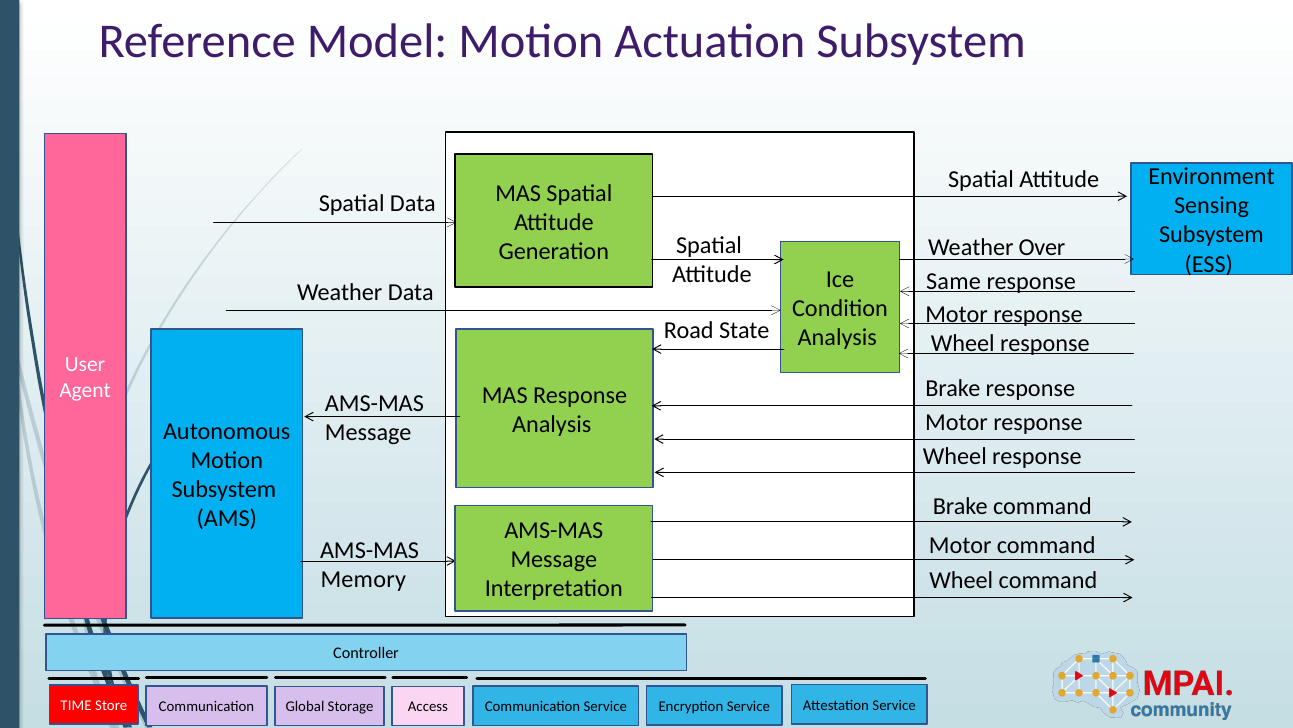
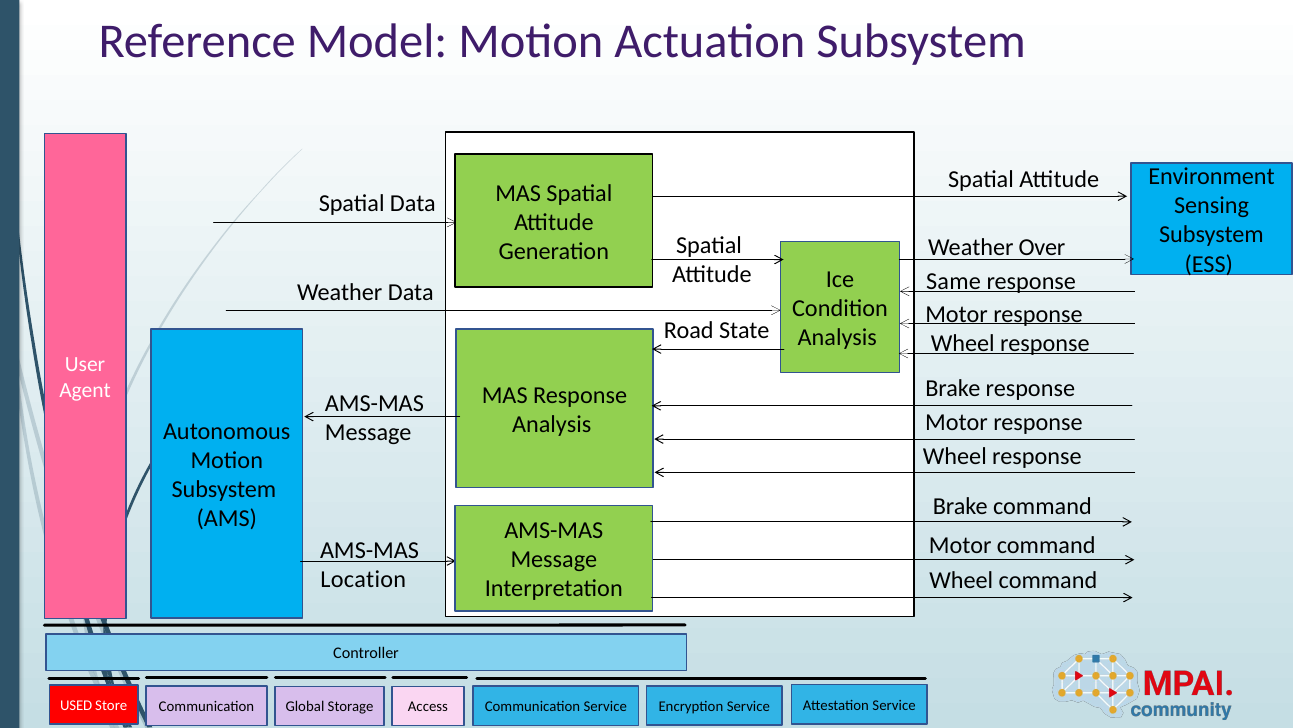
Memory: Memory -> Location
TIME: TIME -> USED
